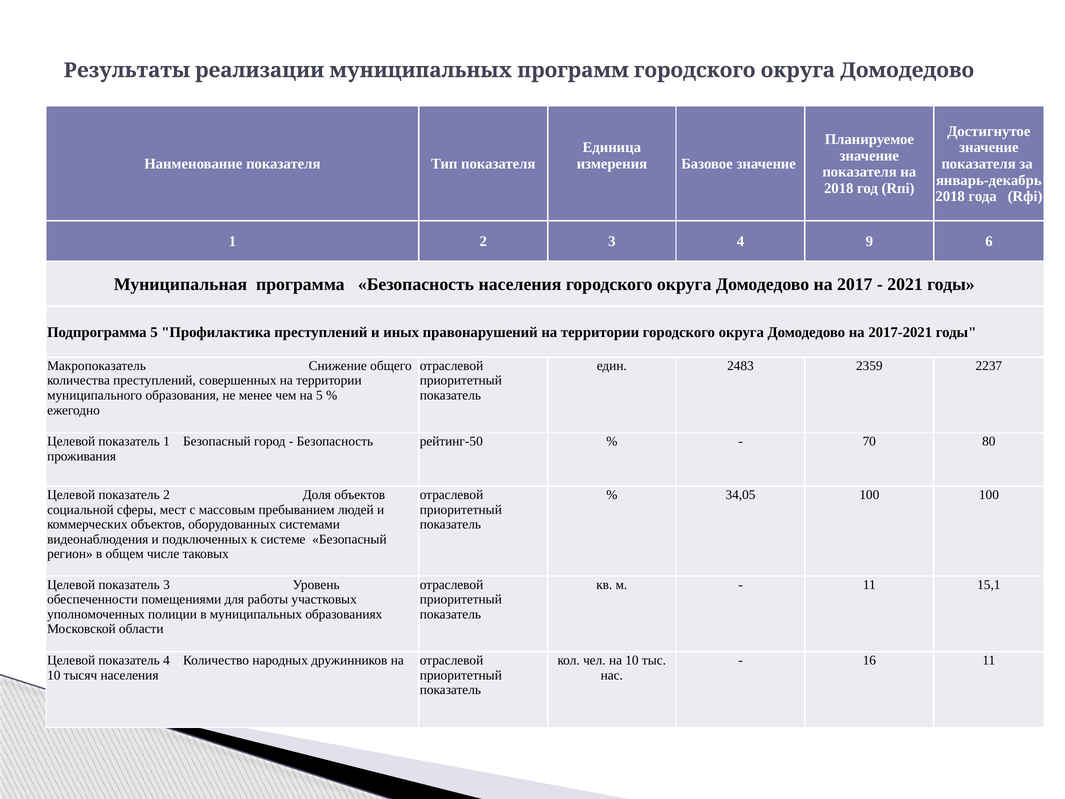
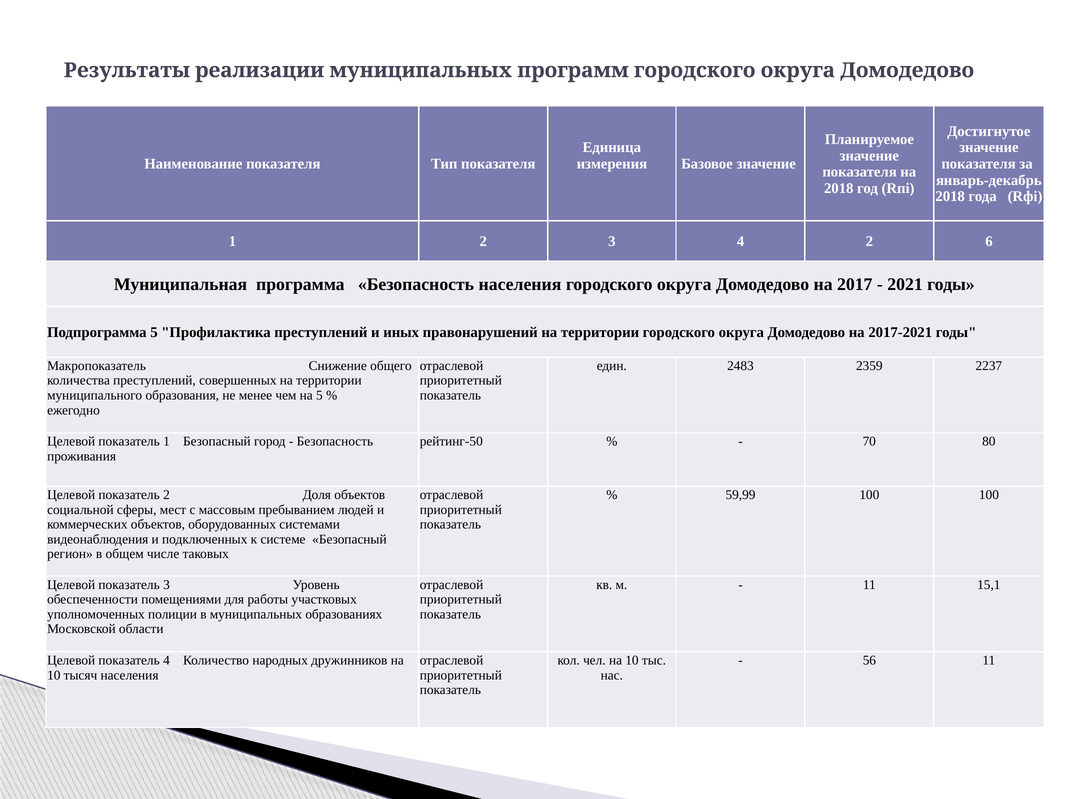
4 9: 9 -> 2
34,05: 34,05 -> 59,99
16: 16 -> 56
